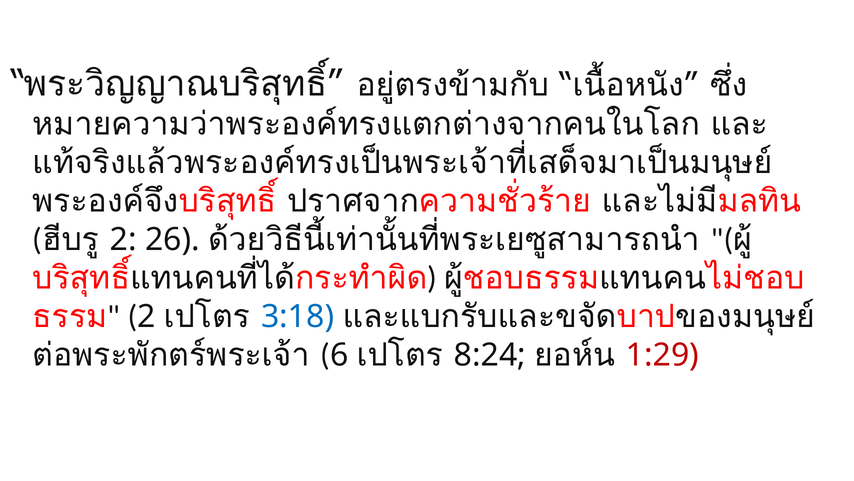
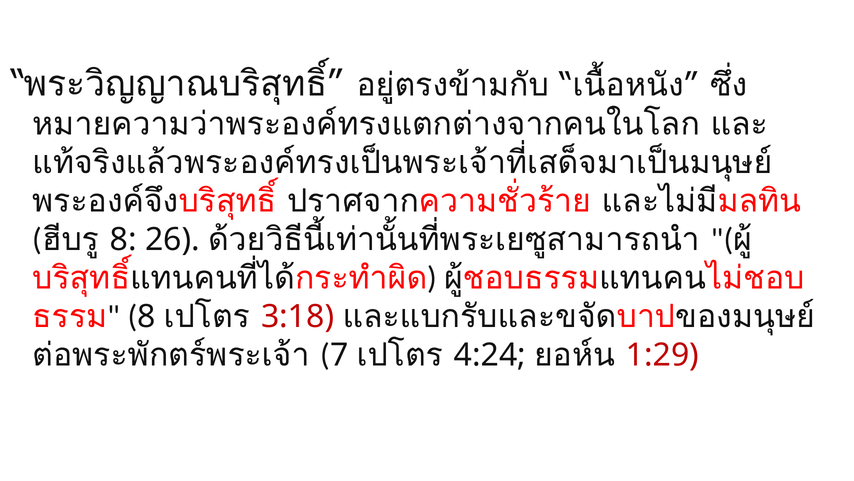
2 at (123, 239): 2 -> 8
2 at (146, 316): 2 -> 8
3:18 colour: blue -> red
6: 6 -> 7
8:24: 8:24 -> 4:24
